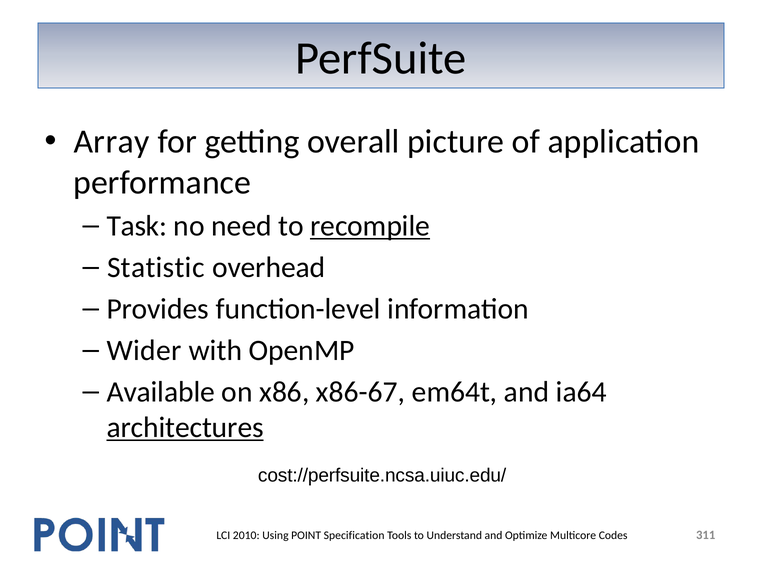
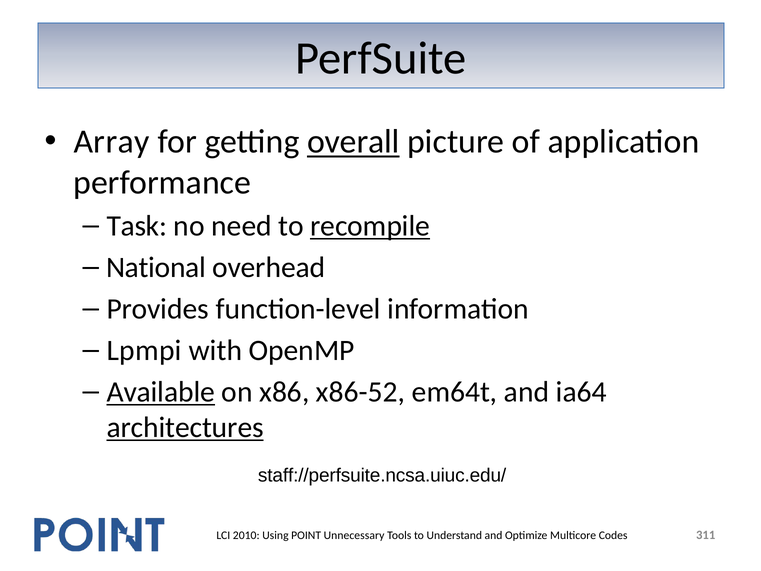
overall underline: none -> present
Statistic: Statistic -> National
Wider: Wider -> Lpmpi
Available underline: none -> present
x86-67: x86-67 -> x86-52
cost://perfsuite.ncsa.uiuc.edu/: cost://perfsuite.ncsa.uiuc.edu/ -> staff://perfsuite.ncsa.uiuc.edu/
Specification: Specification -> Unnecessary
